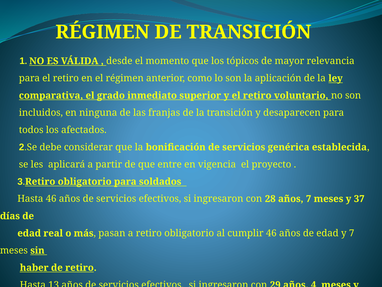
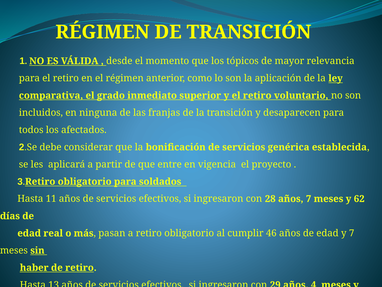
Hasta 46: 46 -> 11
37: 37 -> 62
